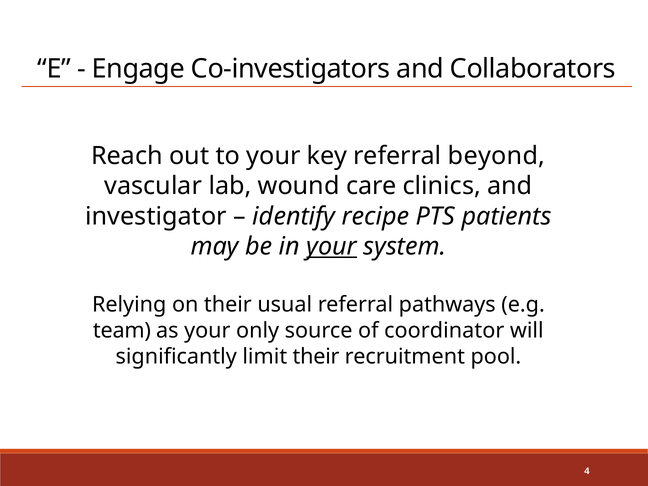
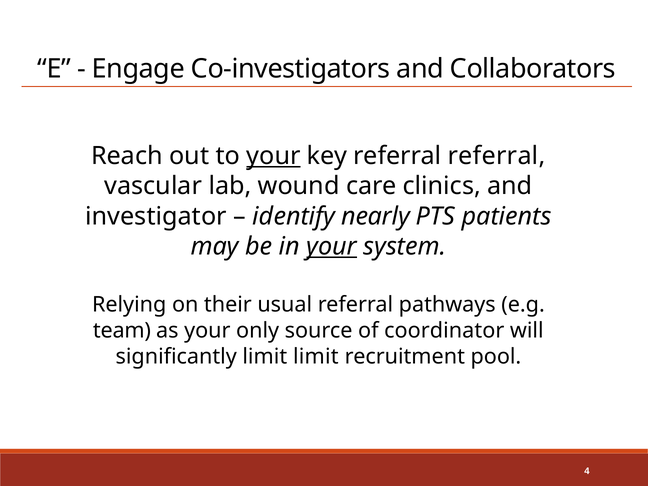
your at (273, 156) underline: none -> present
referral beyond: beyond -> referral
recipe: recipe -> nearly
limit their: their -> limit
